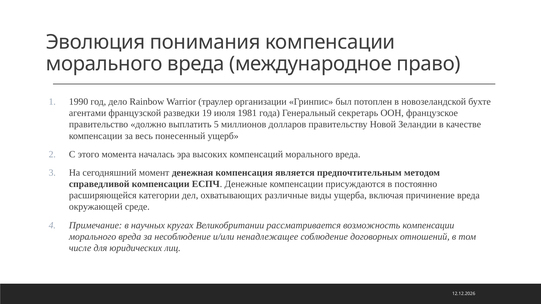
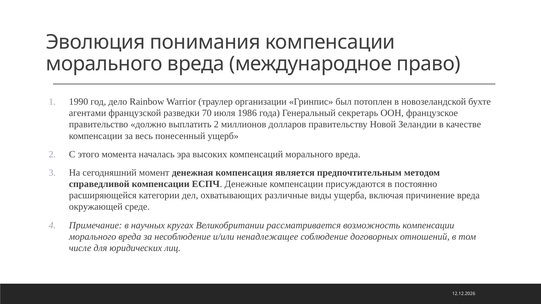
19: 19 -> 70
1981: 1981 -> 1986
выплатить 5: 5 -> 2
